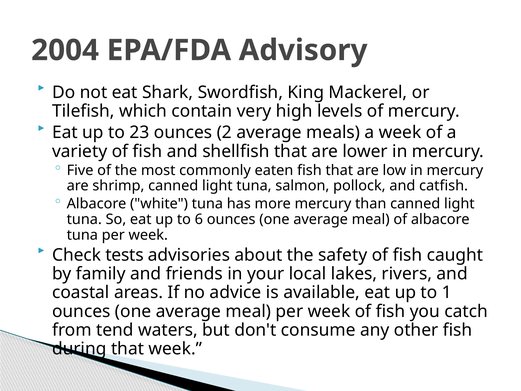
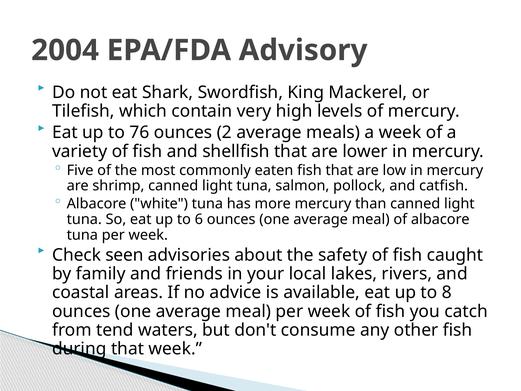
23: 23 -> 76
tests: tests -> seen
1: 1 -> 8
